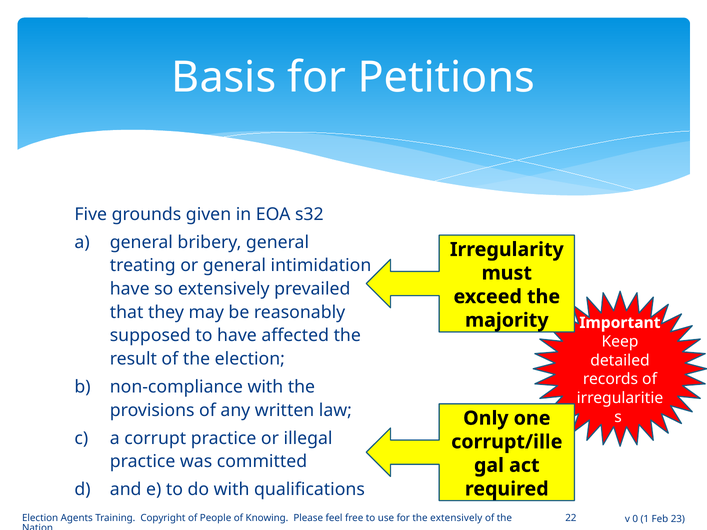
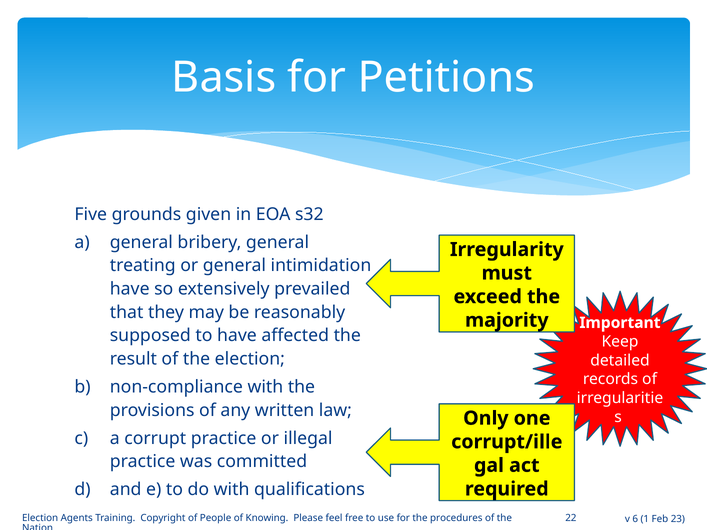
the extensively: extensively -> procedures
0: 0 -> 6
